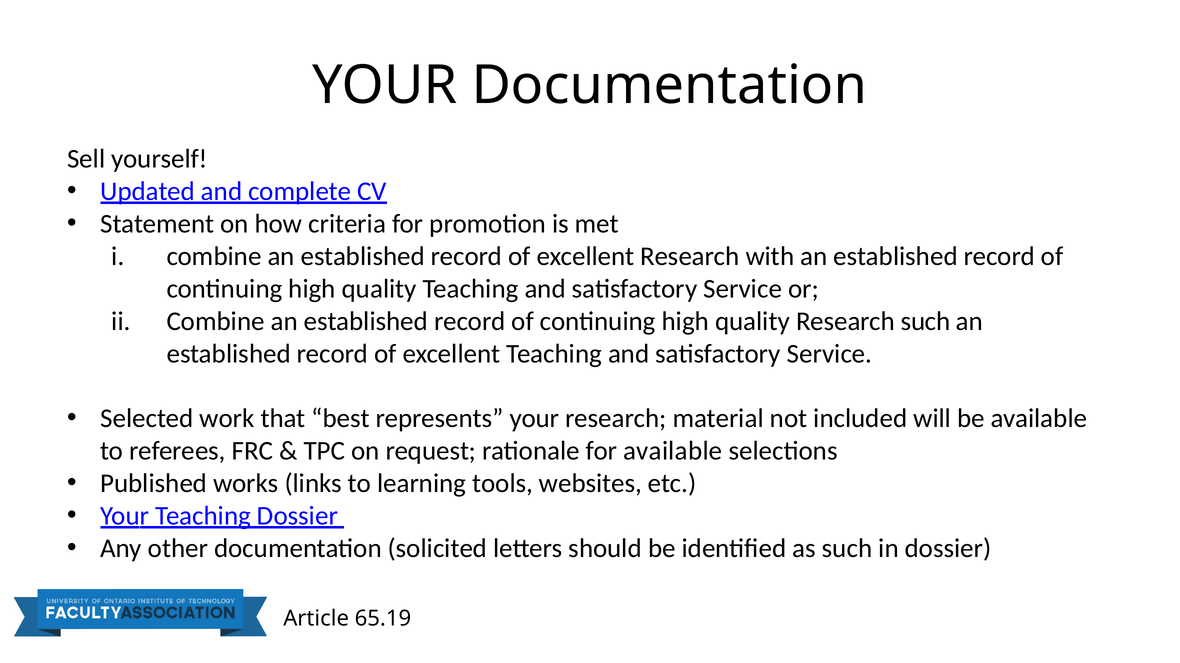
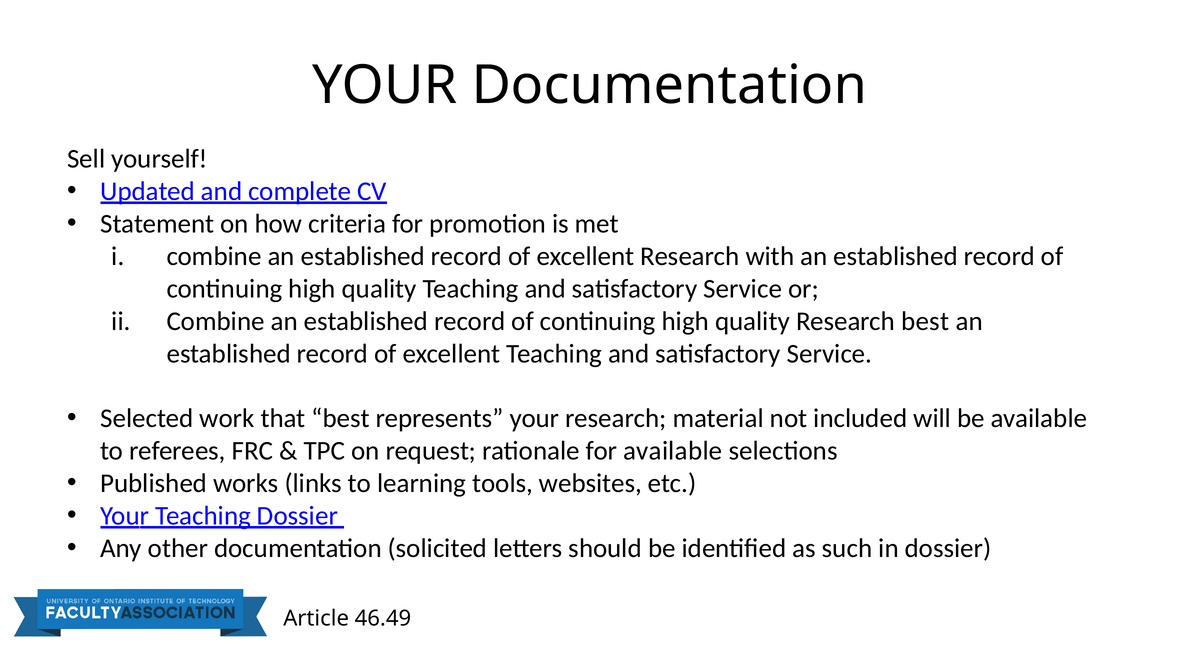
Research such: such -> best
65.19: 65.19 -> 46.49
